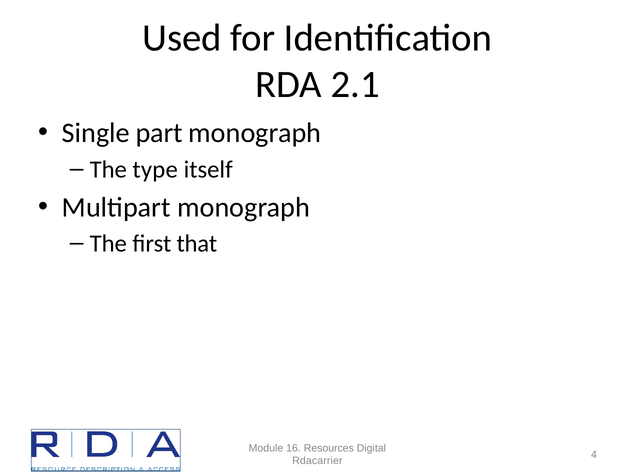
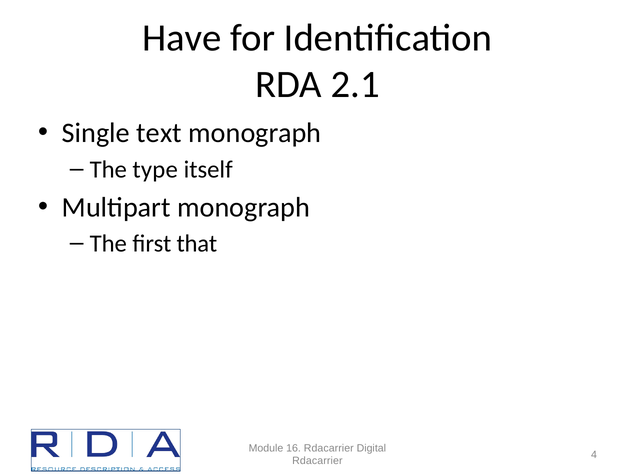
Used: Used -> Have
part: part -> text
16 Resources: Resources -> Rdacarrier
